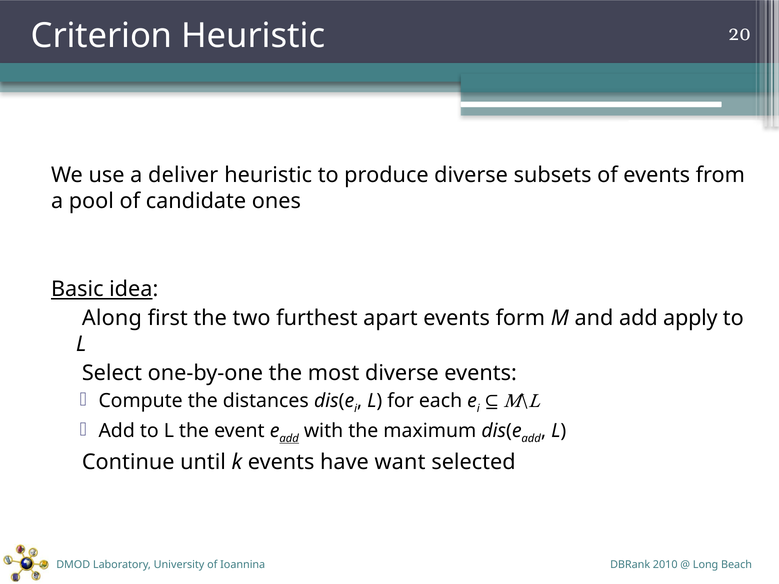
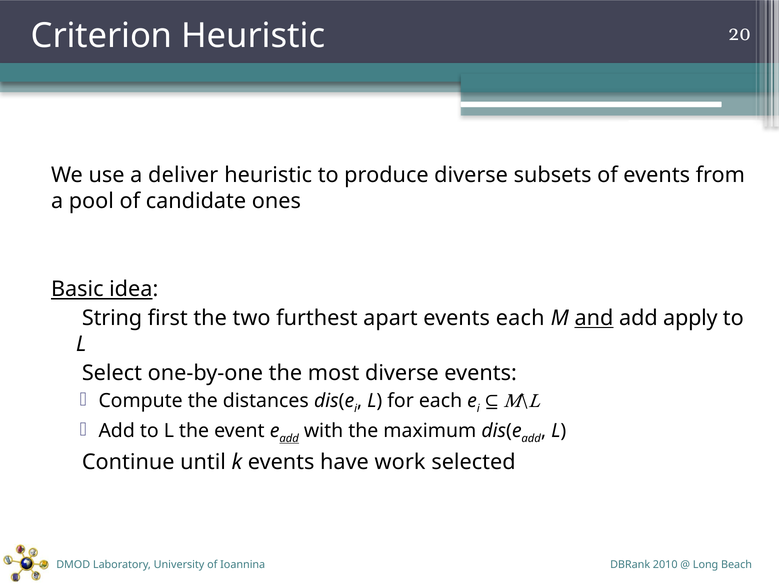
Along: Along -> String
events form: form -> each
and underline: none -> present
want: want -> work
